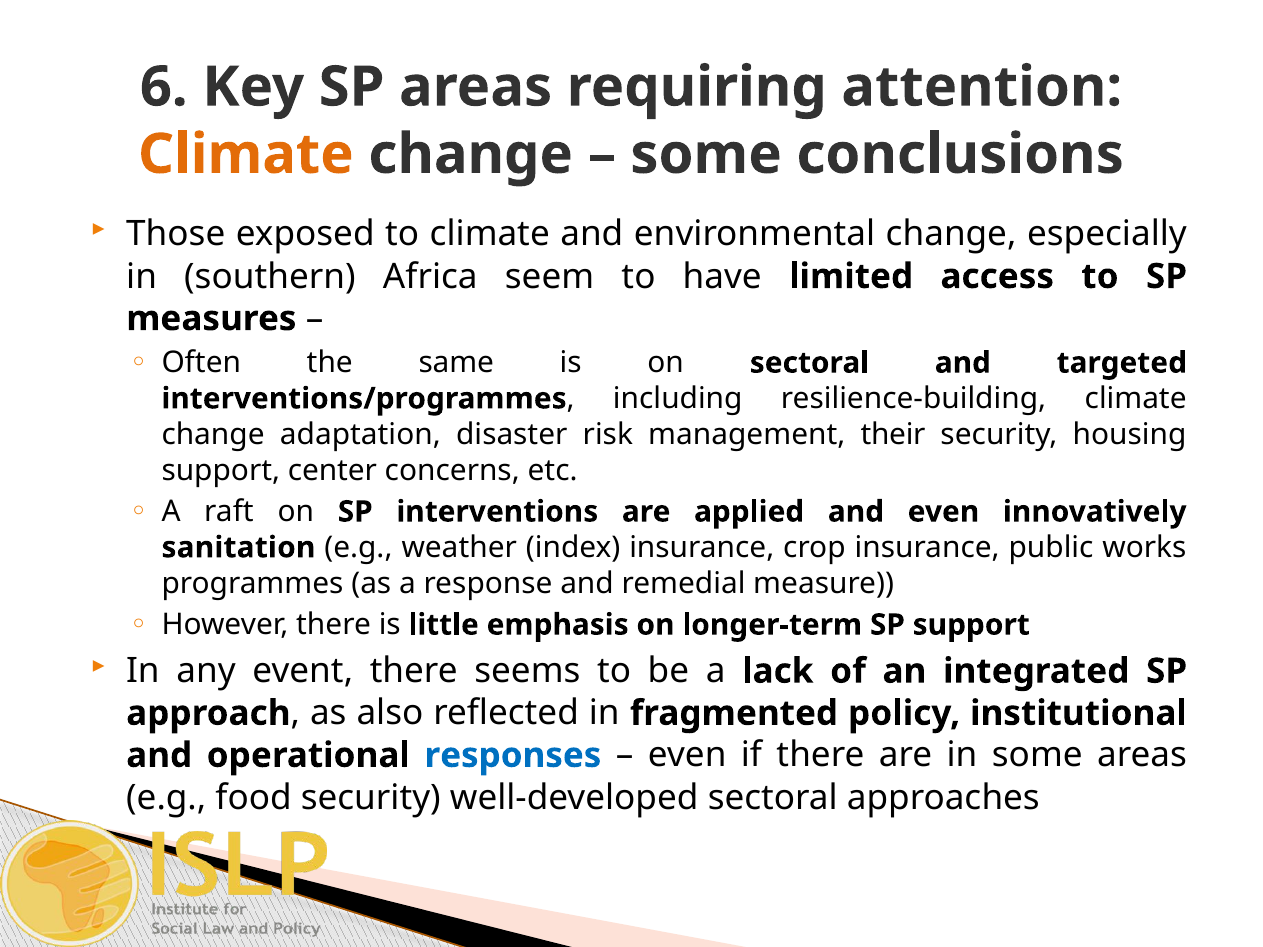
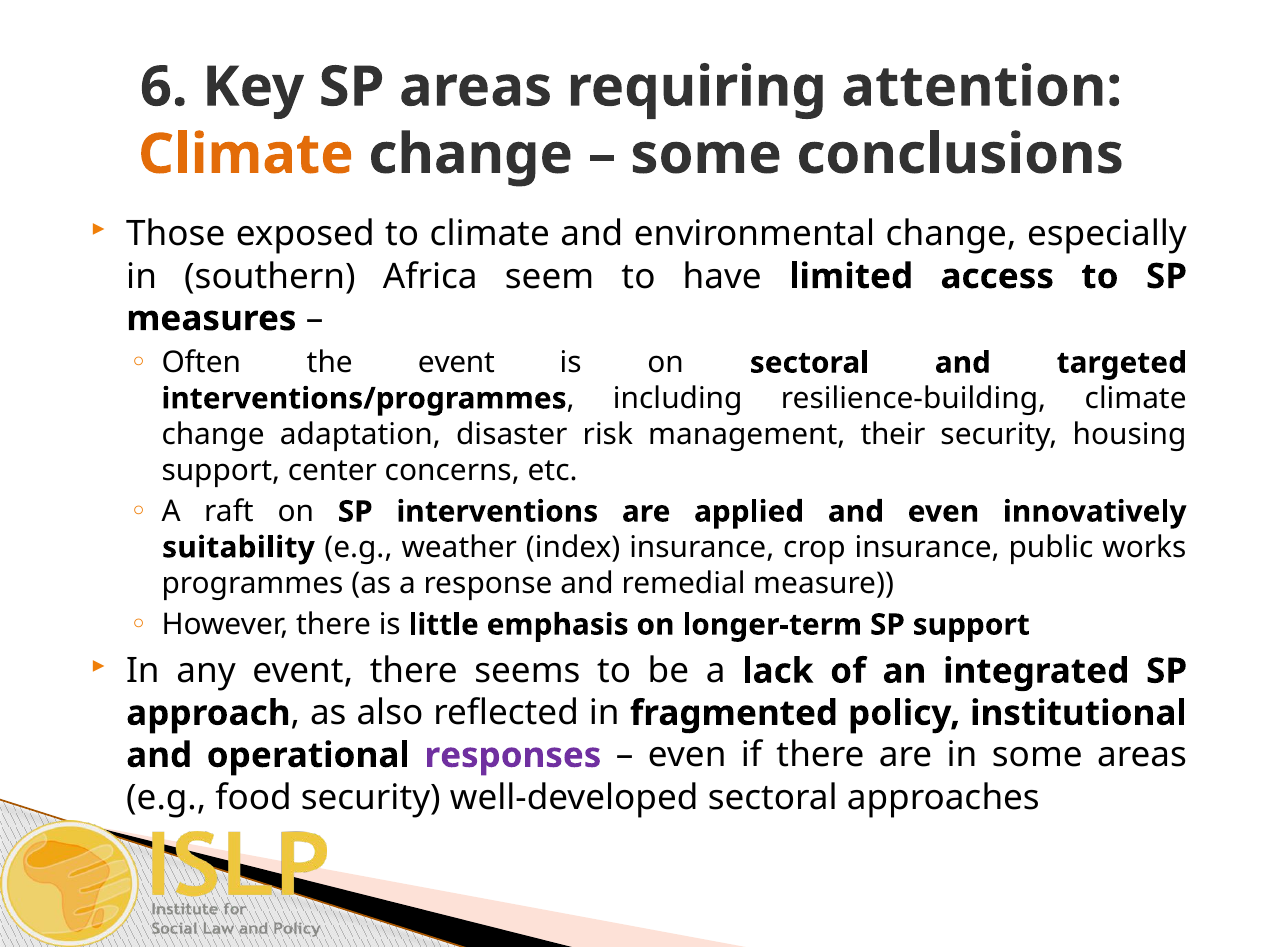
the same: same -> event
sanitation: sanitation -> suitability
responses colour: blue -> purple
